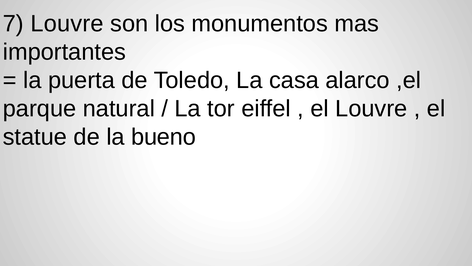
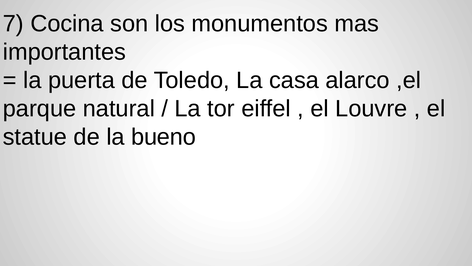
7 Louvre: Louvre -> Cocina
